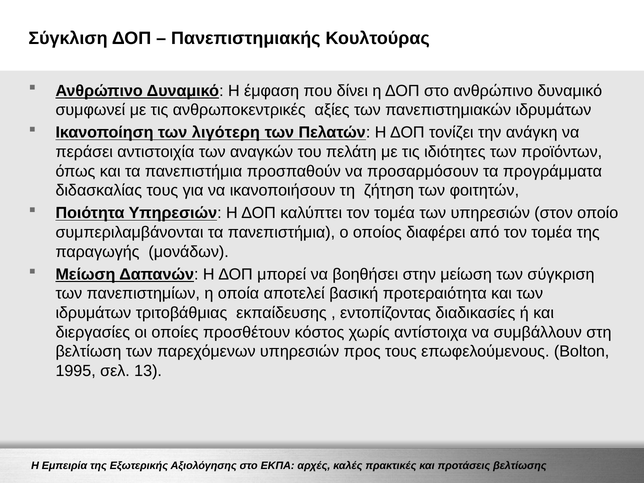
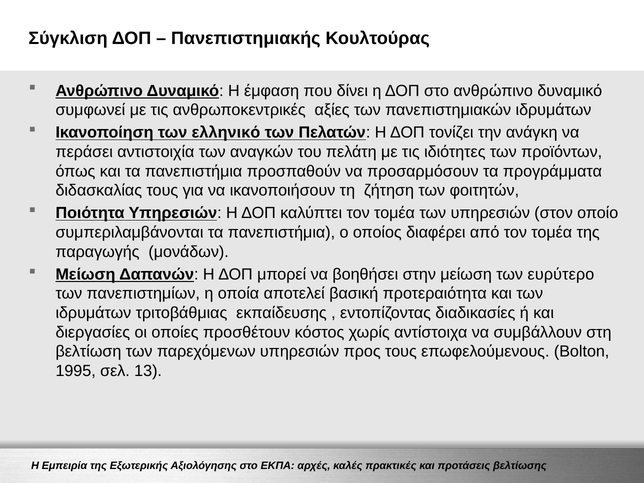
λιγότερη: λιγότερη -> ελληνικό
σύγκριση: σύγκριση -> ευρύτερο
